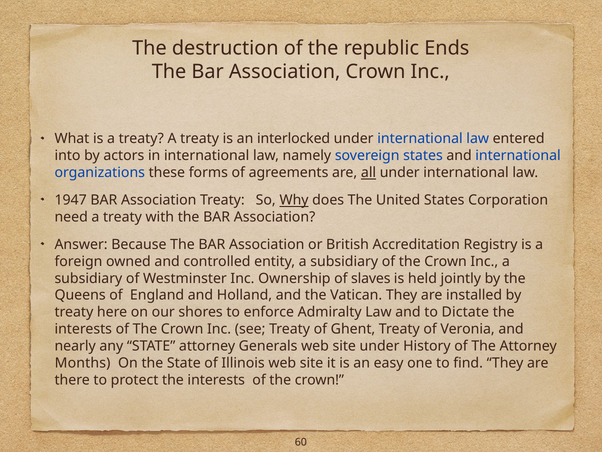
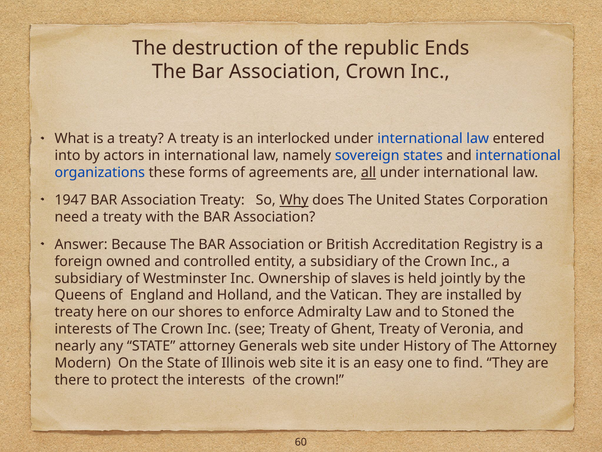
Dictate: Dictate -> Stoned
Months: Months -> Modern
